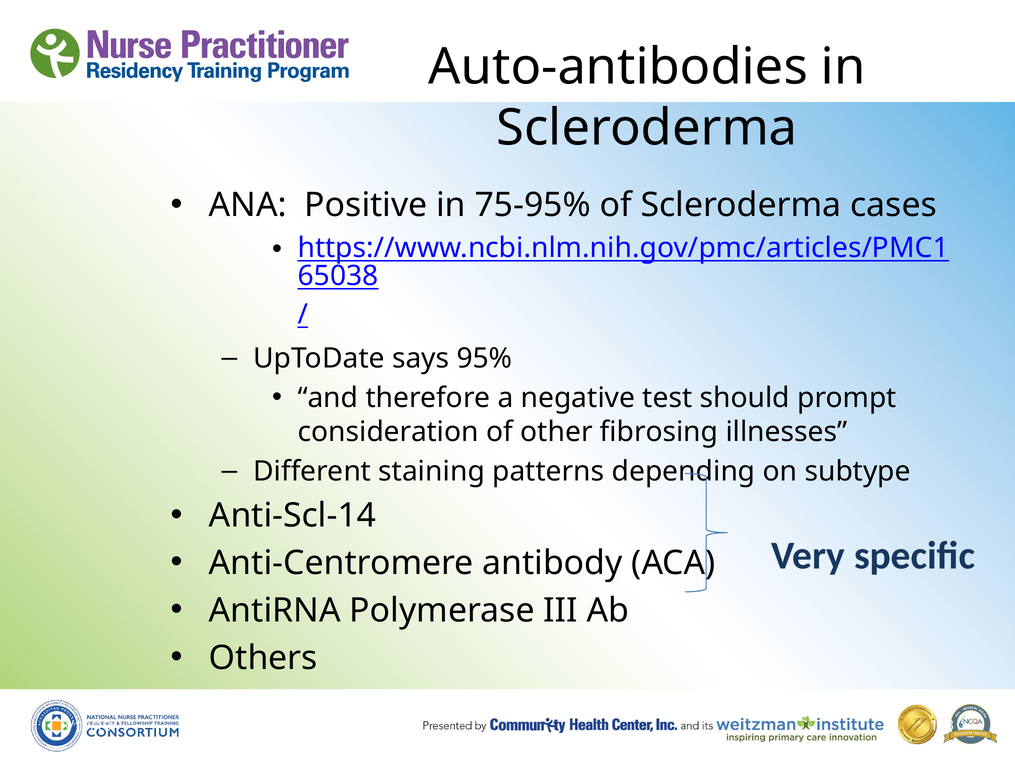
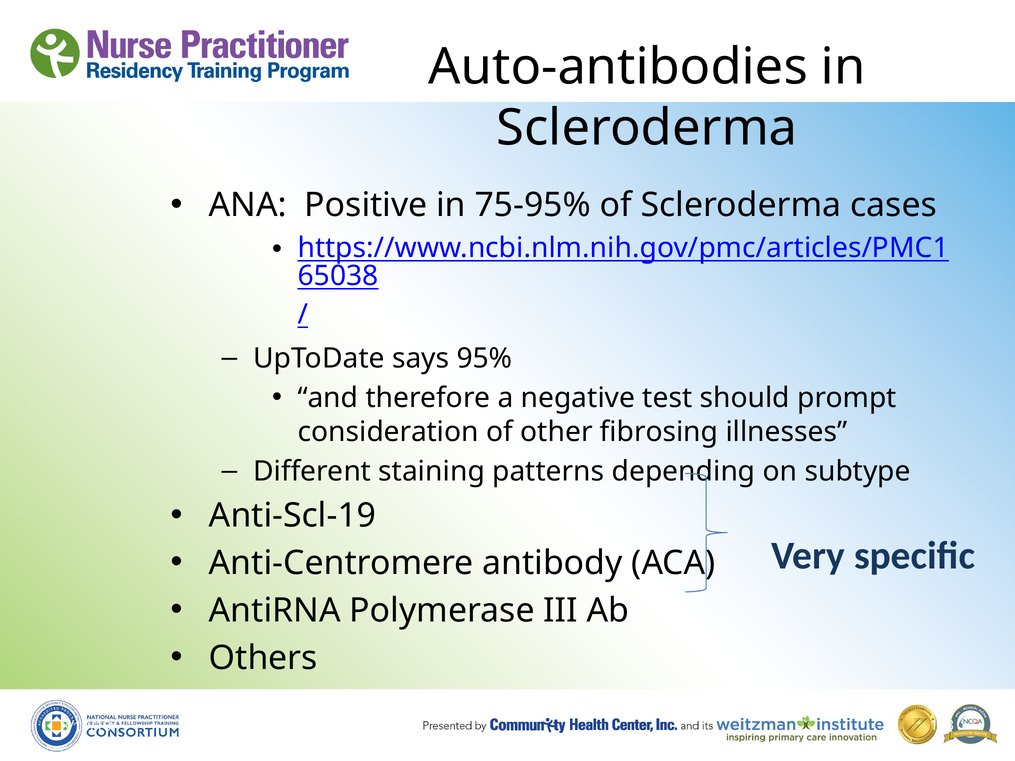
Anti-Scl-14: Anti-Scl-14 -> Anti-Scl-19
